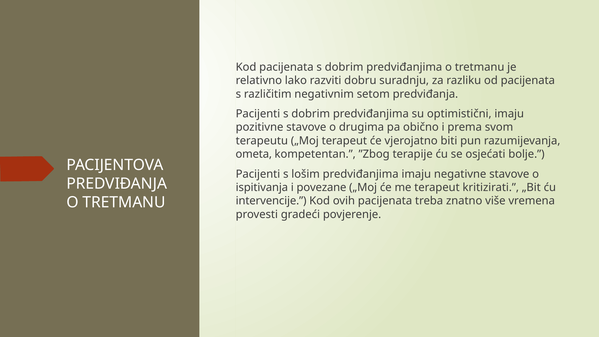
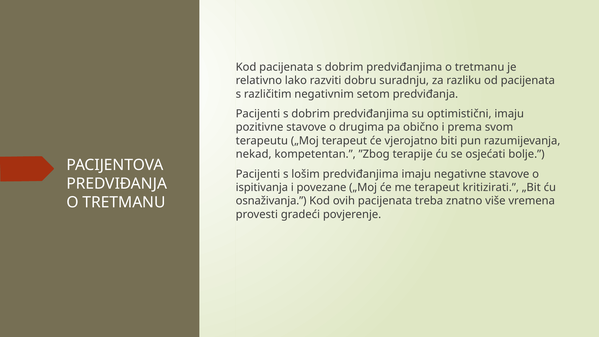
ometa: ometa -> nekad
intervencije: intervencije -> osnaživanja
